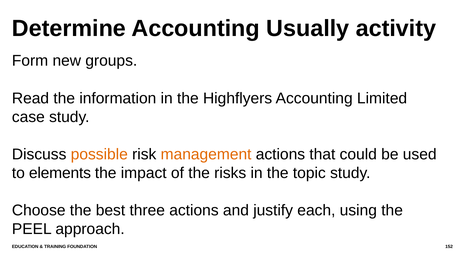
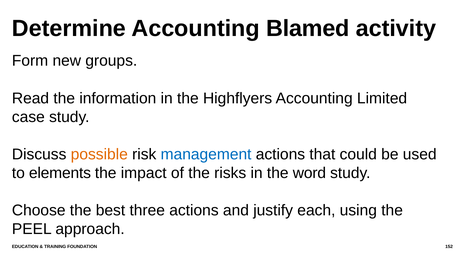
Usually: Usually -> Blamed
management colour: orange -> blue
topic: topic -> word
